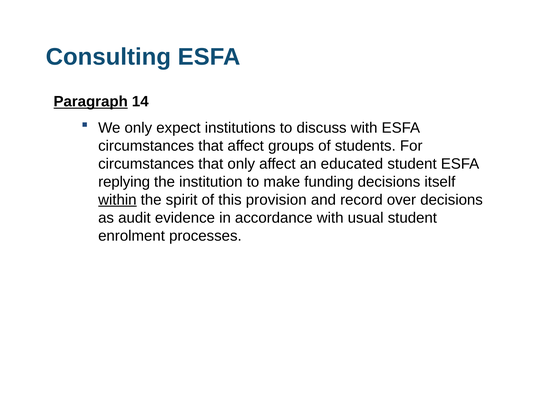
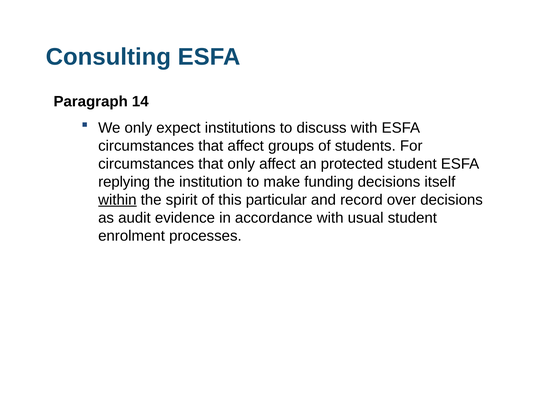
Paragraph underline: present -> none
educated: educated -> protected
provision: provision -> particular
